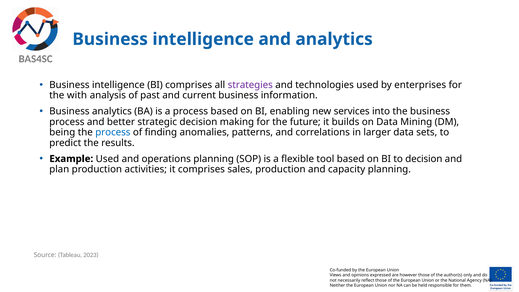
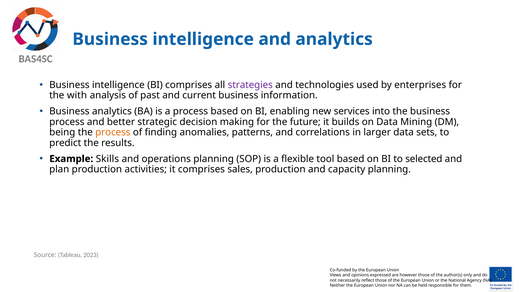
process at (113, 132) colour: blue -> orange
Example Used: Used -> Skills
to decision: decision -> selected
